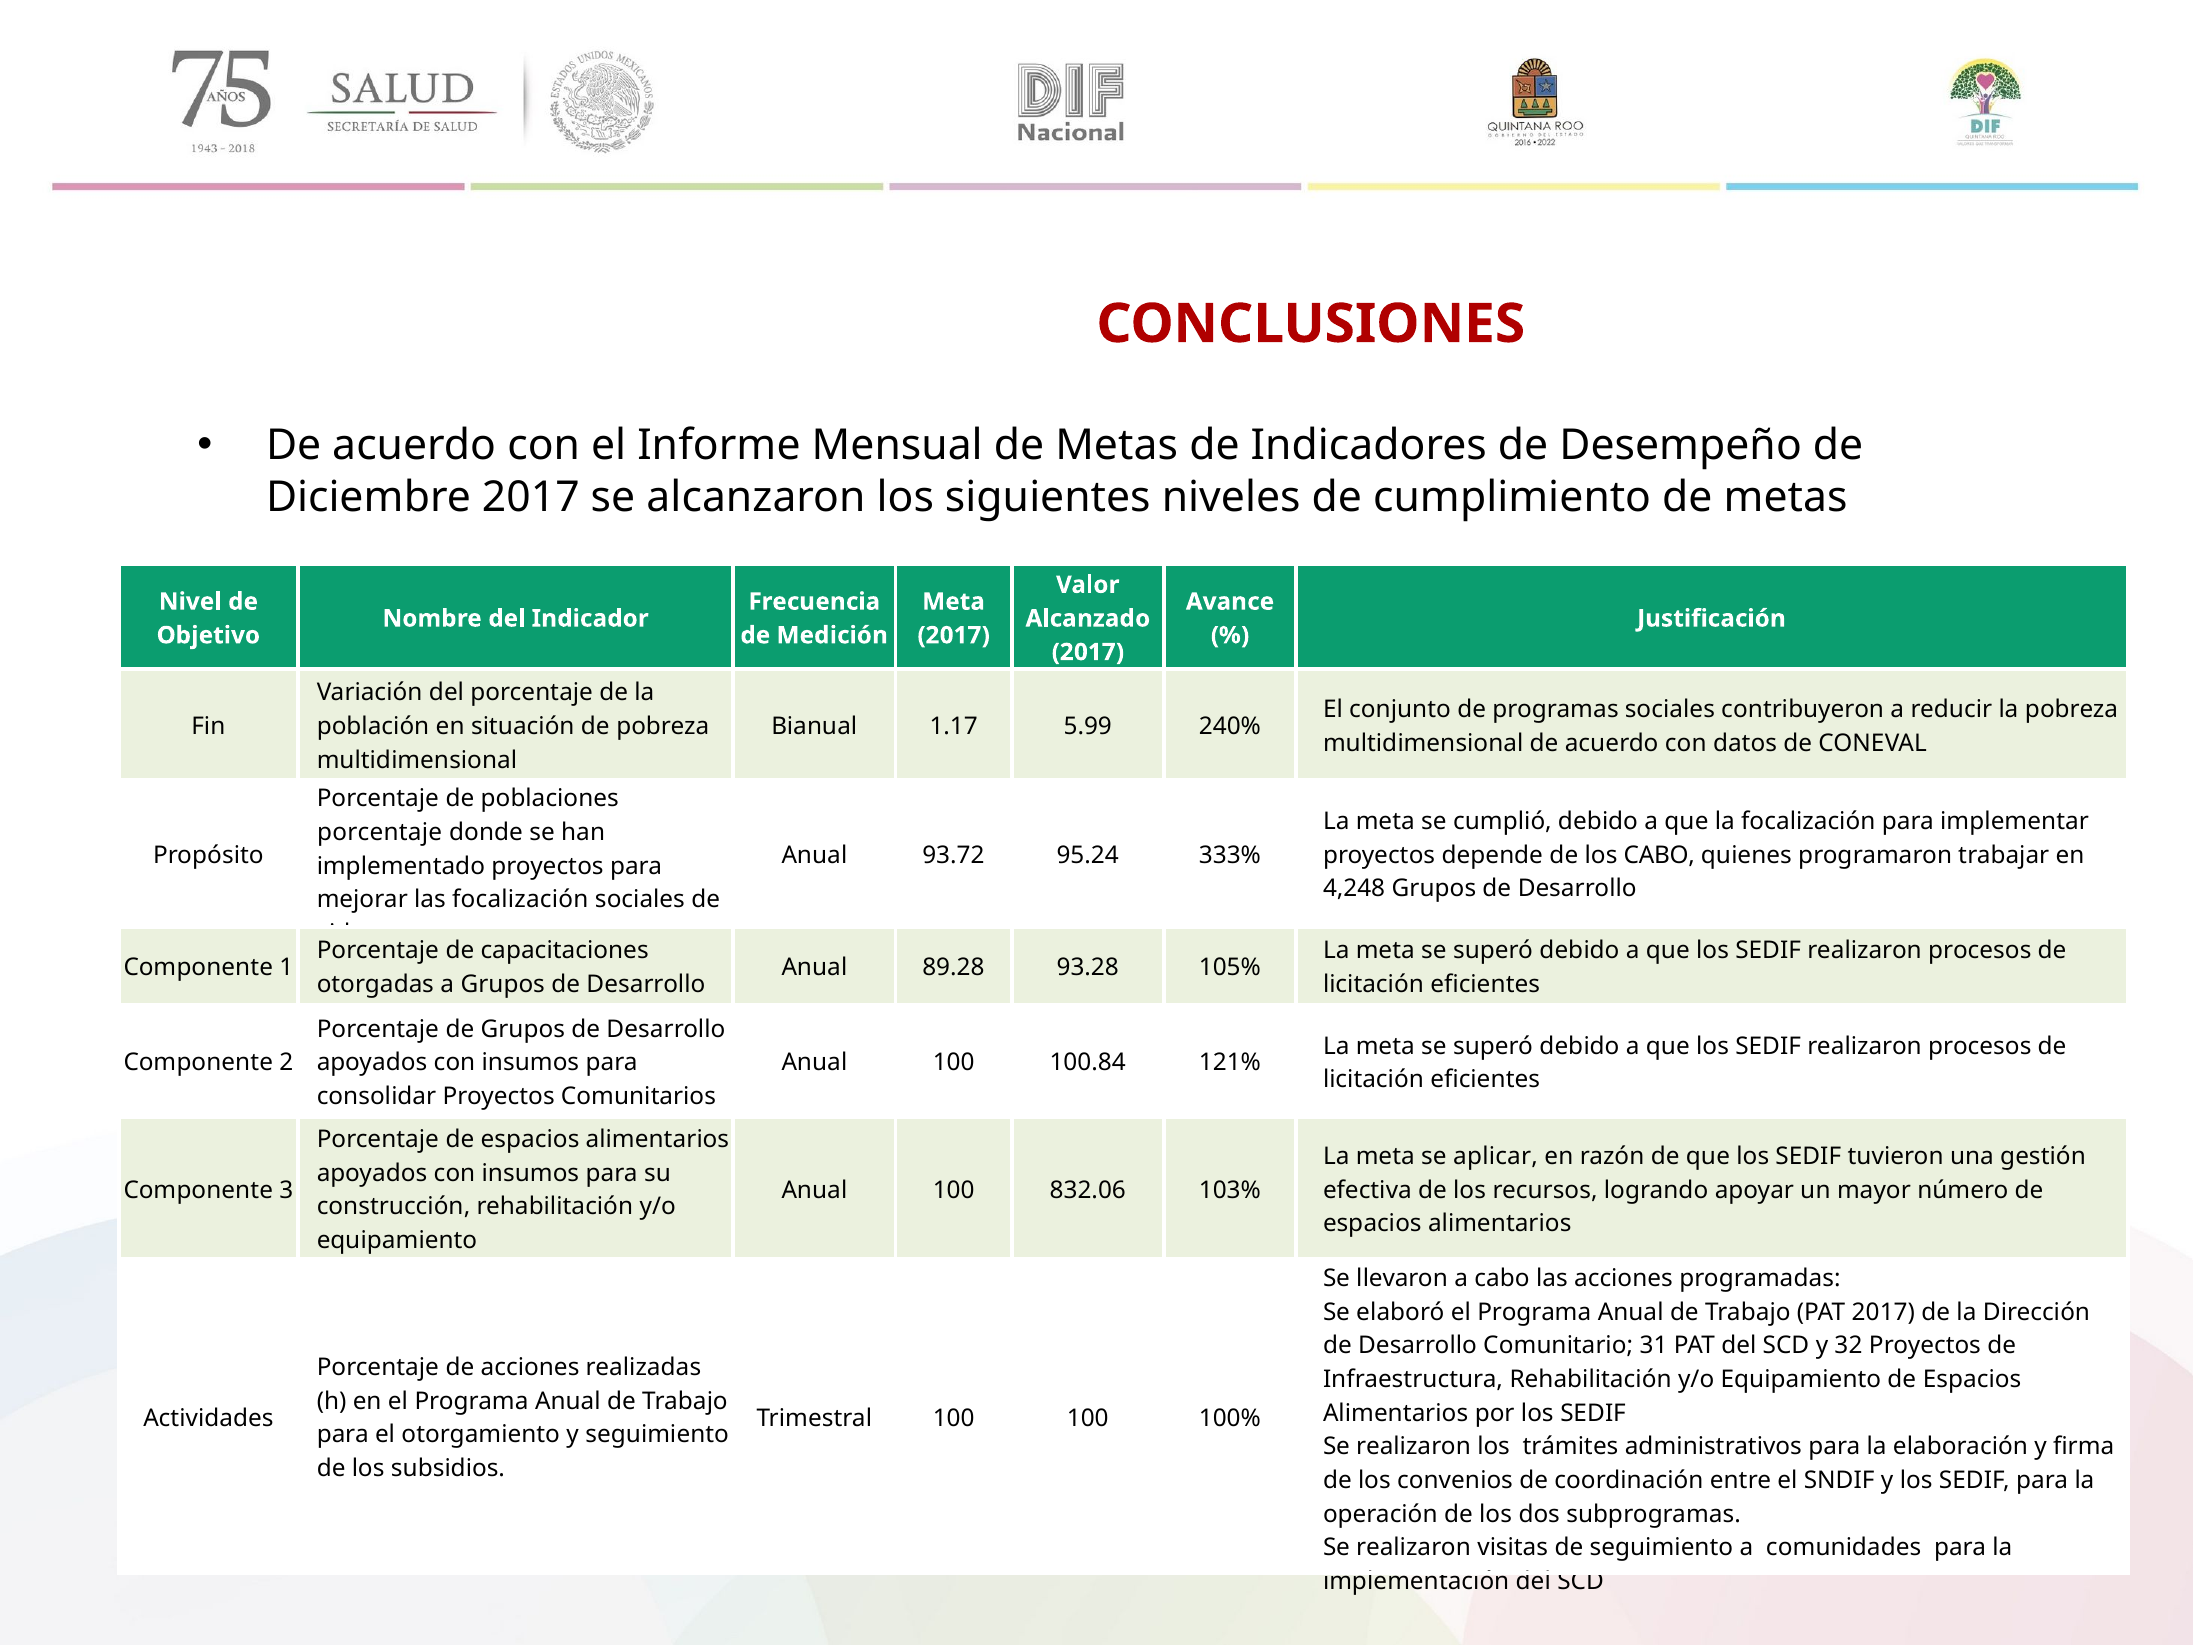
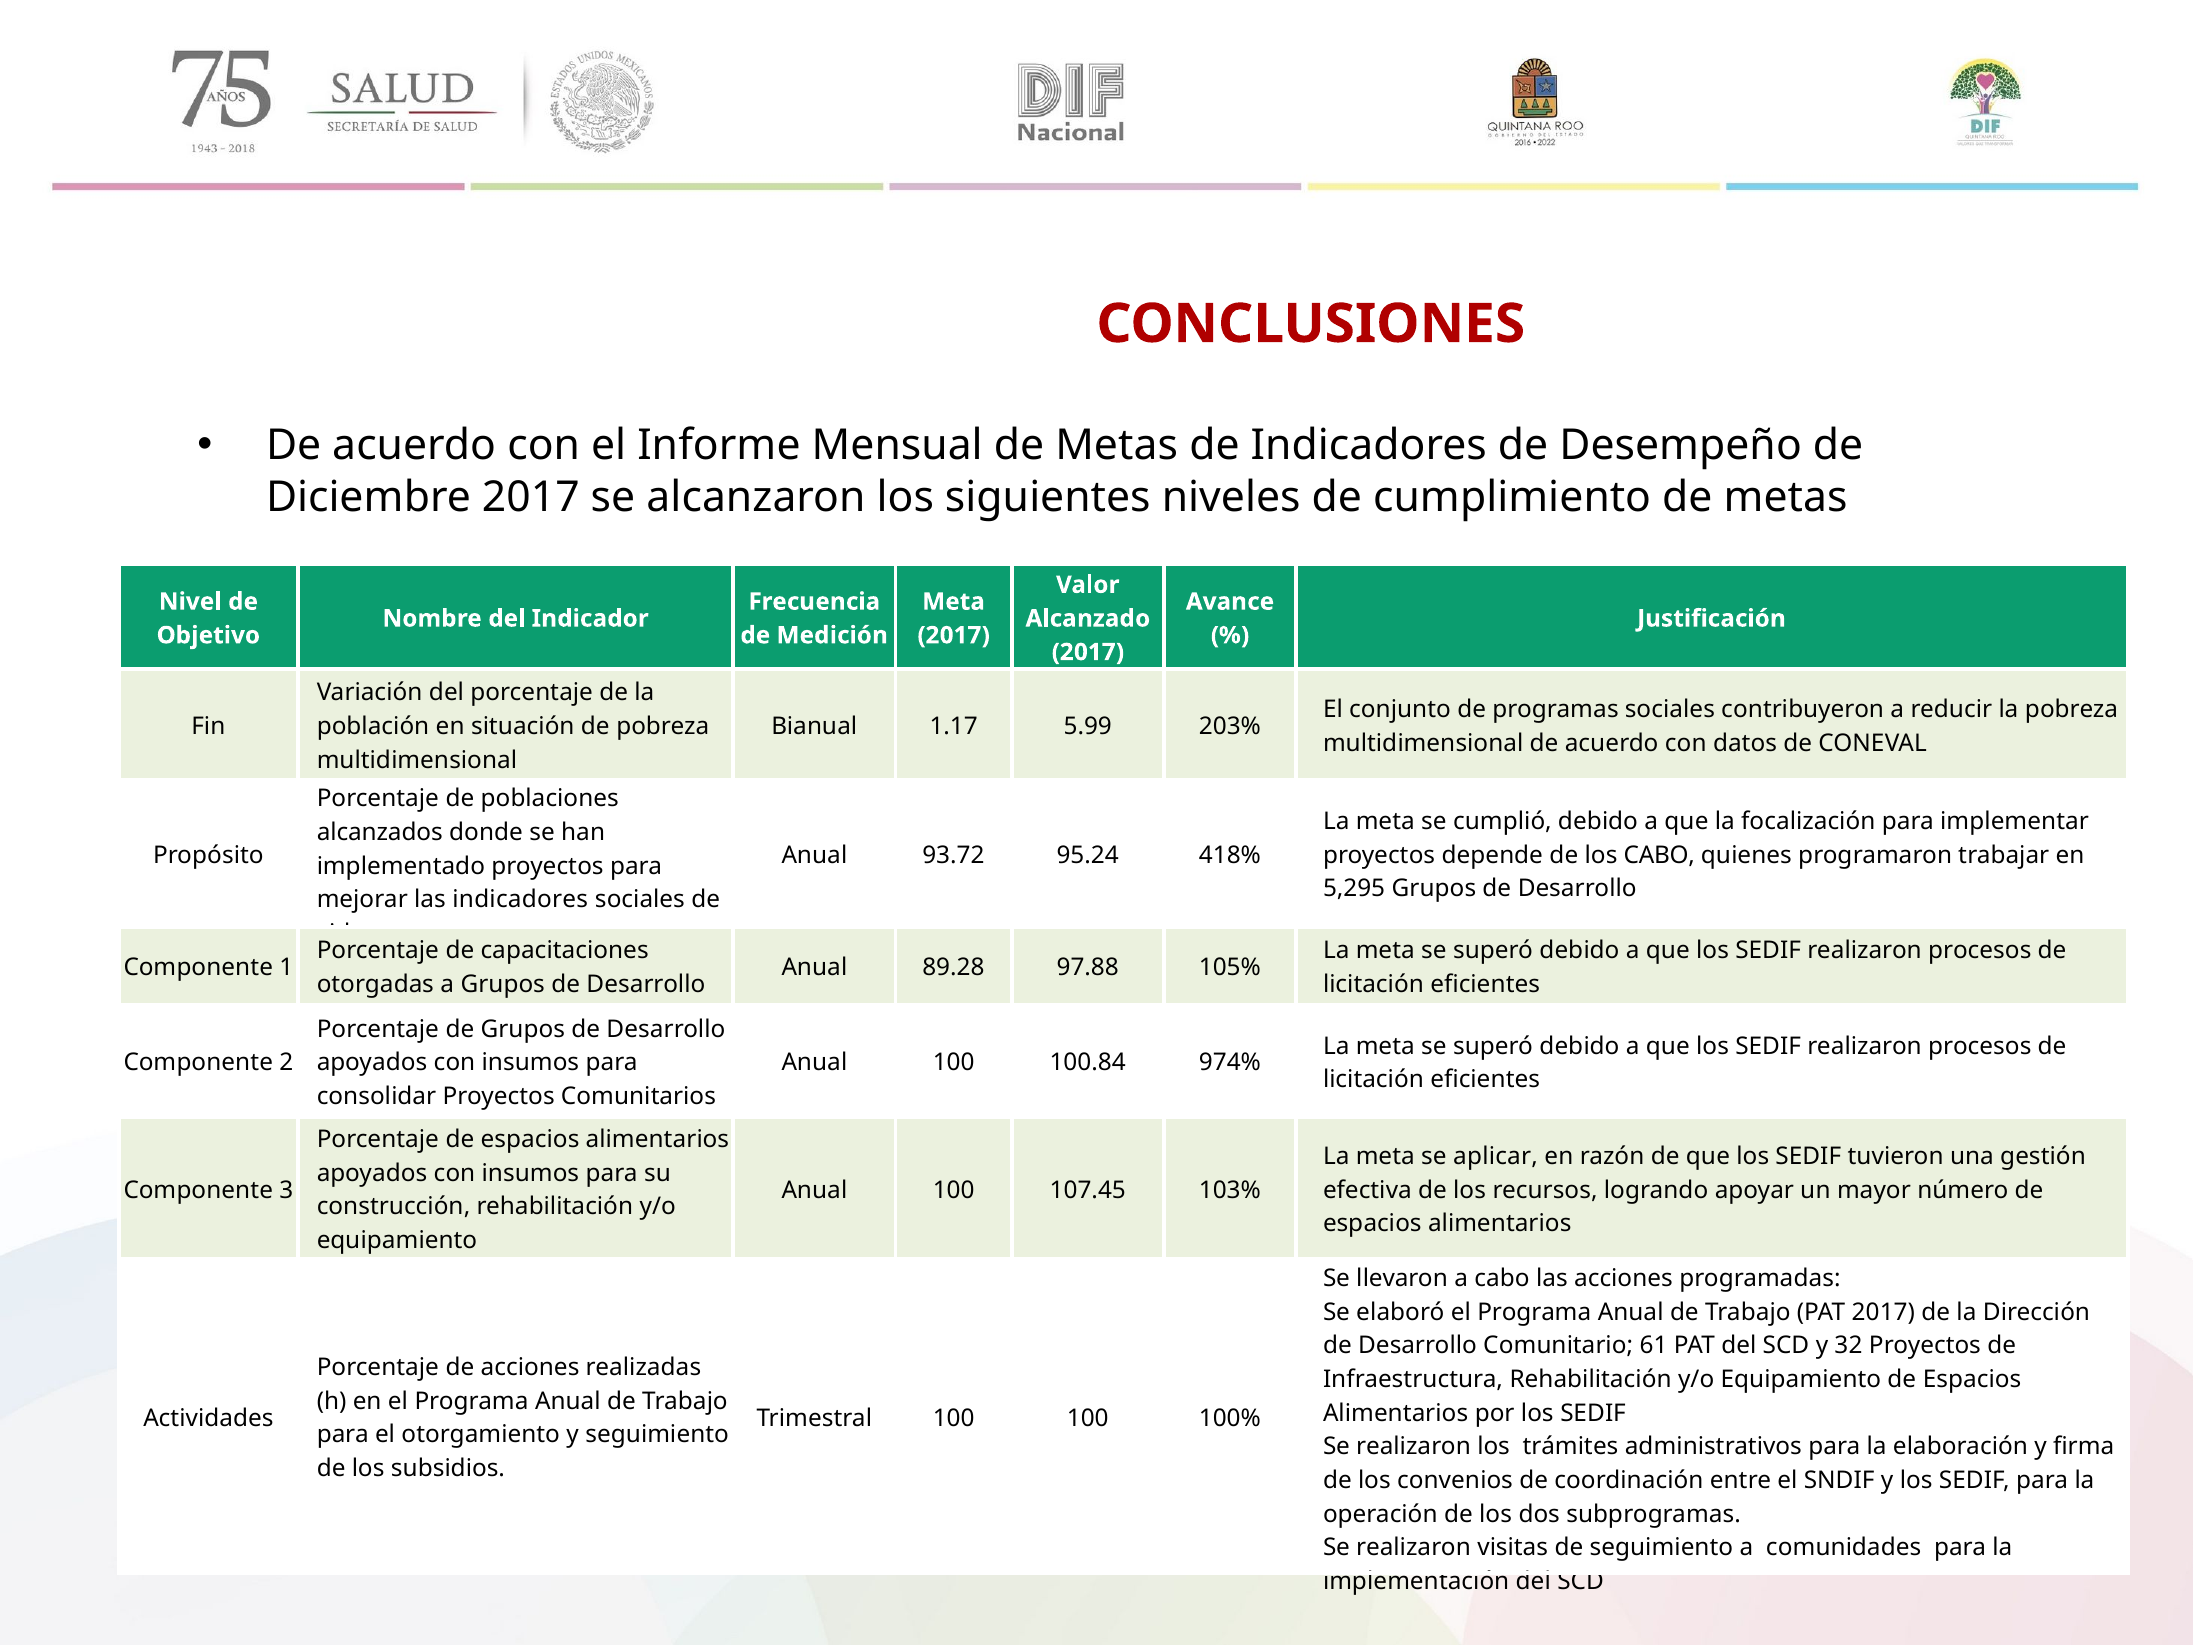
240%: 240% -> 203%
porcentaje at (380, 832): porcentaje -> alcanzados
333%: 333% -> 418%
4,248: 4,248 -> 5,295
las focalización: focalización -> indicadores
93.28: 93.28 -> 97.88
121%: 121% -> 974%
832.06: 832.06 -> 107.45
31: 31 -> 61
